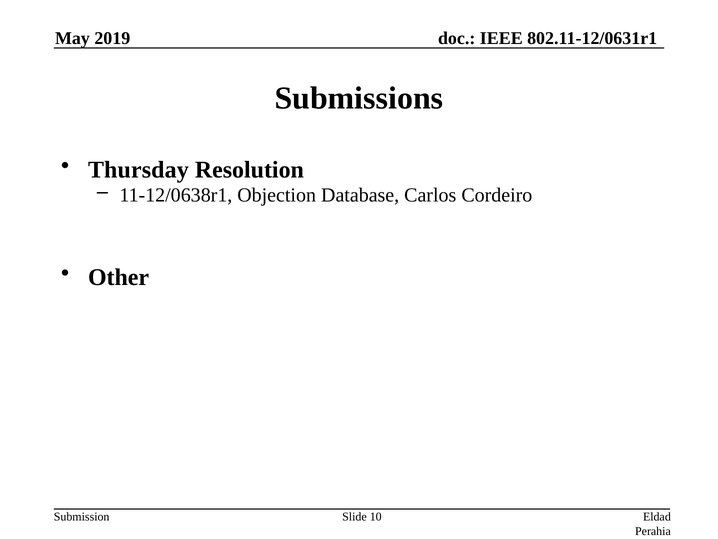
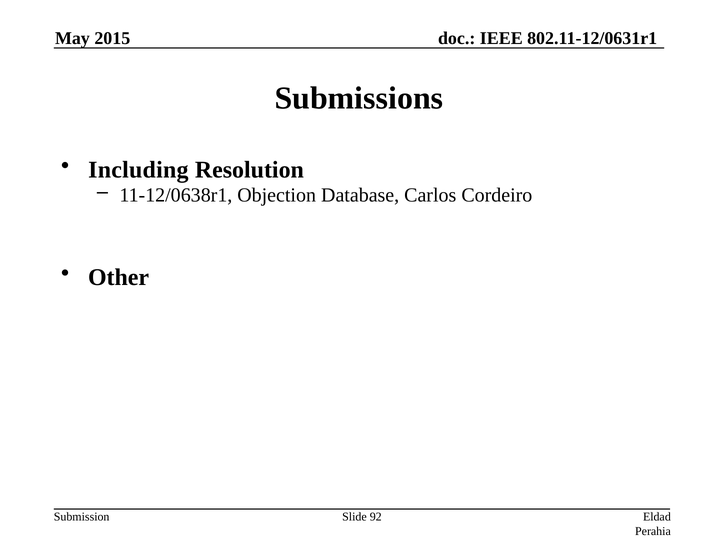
2019: 2019 -> 2015
Thursday: Thursday -> Including
10: 10 -> 92
